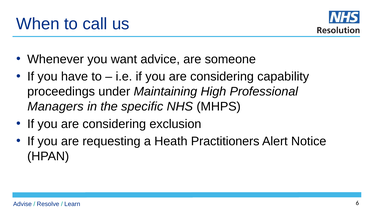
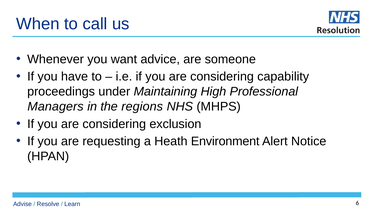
specific: specific -> regions
Practitioners: Practitioners -> Environment
